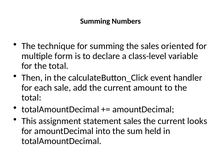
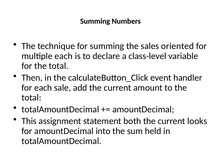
multiple form: form -> each
statement sales: sales -> both
